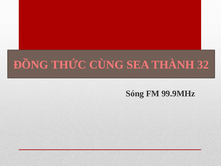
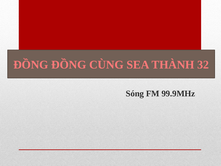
ĐỒNG THỨC: THỨC -> ĐỒNG
